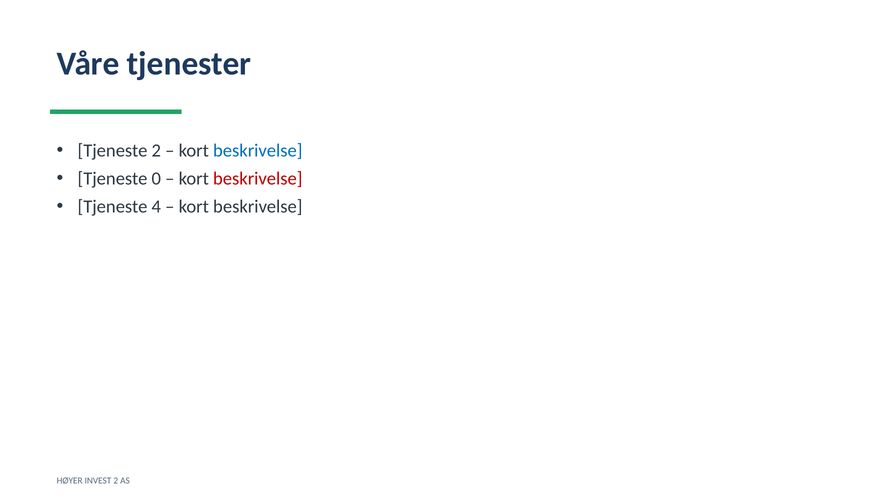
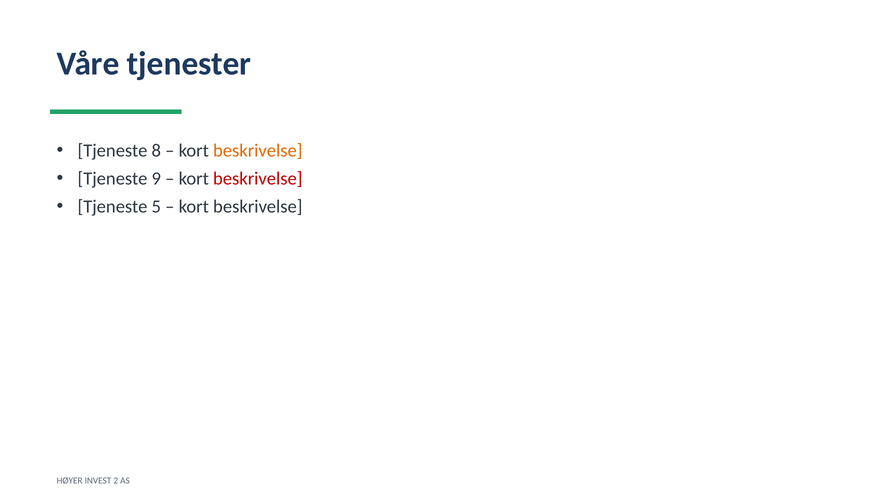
Tjeneste 2: 2 -> 8
beskrivelse at (258, 151) colour: blue -> orange
0: 0 -> 9
4: 4 -> 5
